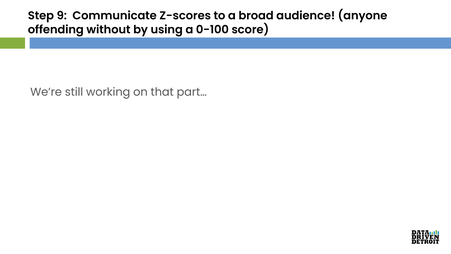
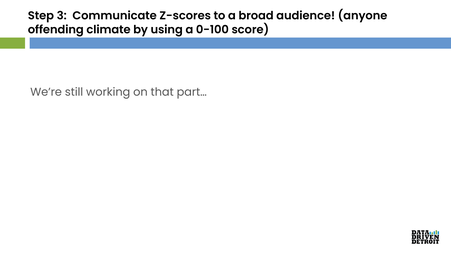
9: 9 -> 3
without: without -> climate
